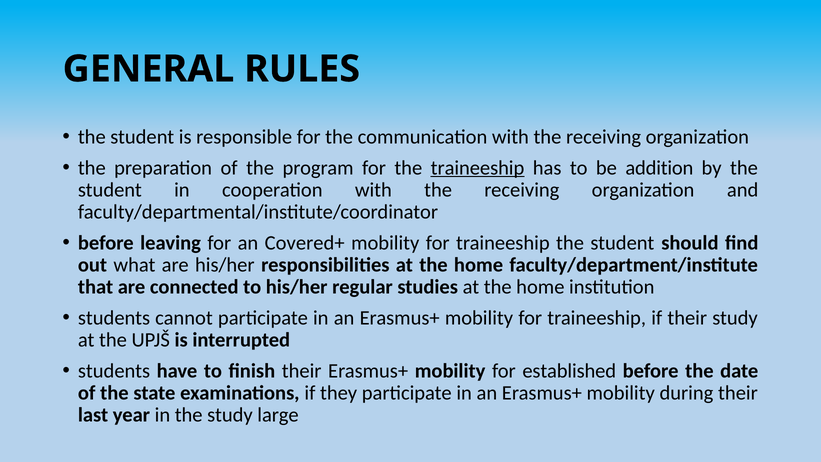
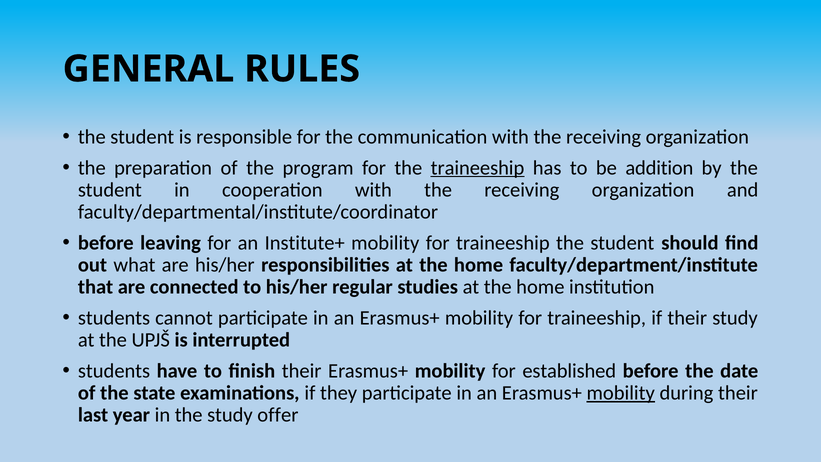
Covered+: Covered+ -> Institute+
mobility at (621, 393) underline: none -> present
large: large -> offer
